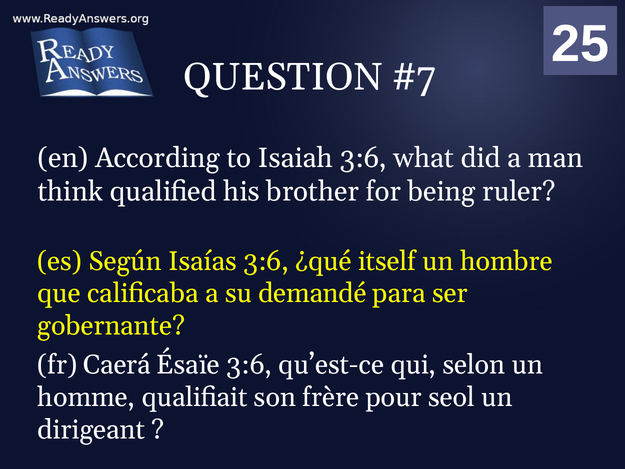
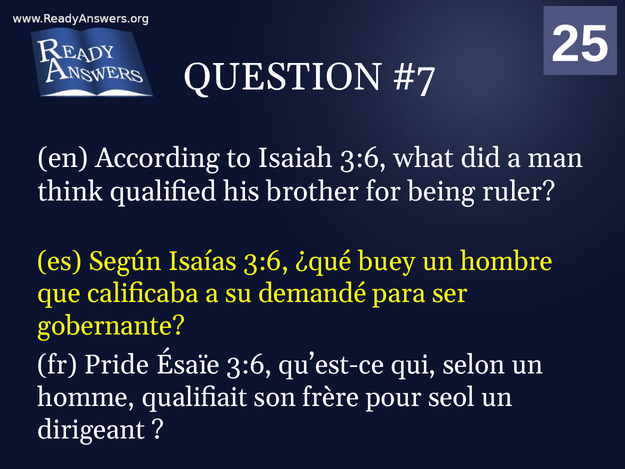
itself: itself -> buey
Caerá: Caerá -> Pride
